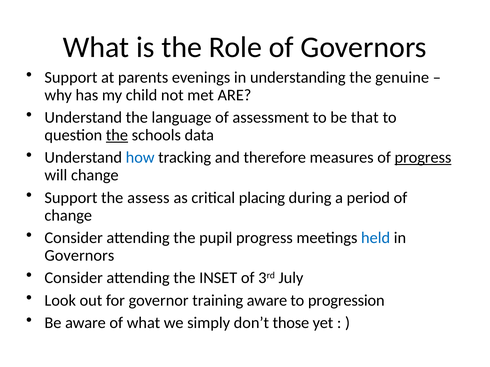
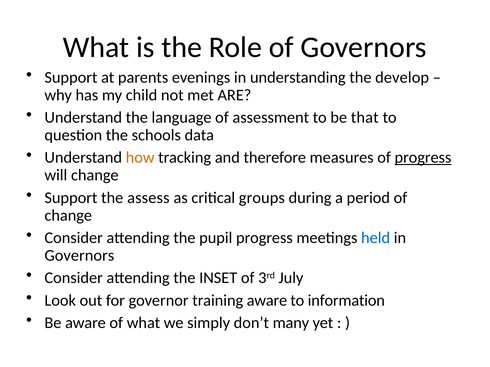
genuine: genuine -> develop
the at (117, 135) underline: present -> none
how colour: blue -> orange
placing: placing -> groups
progression: progression -> information
those: those -> many
